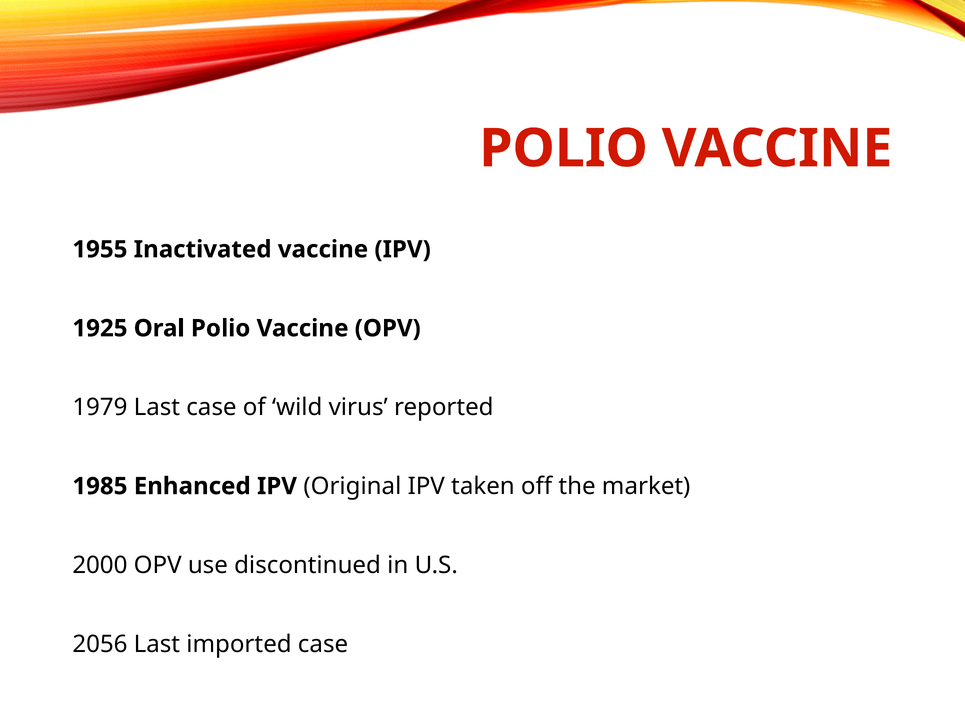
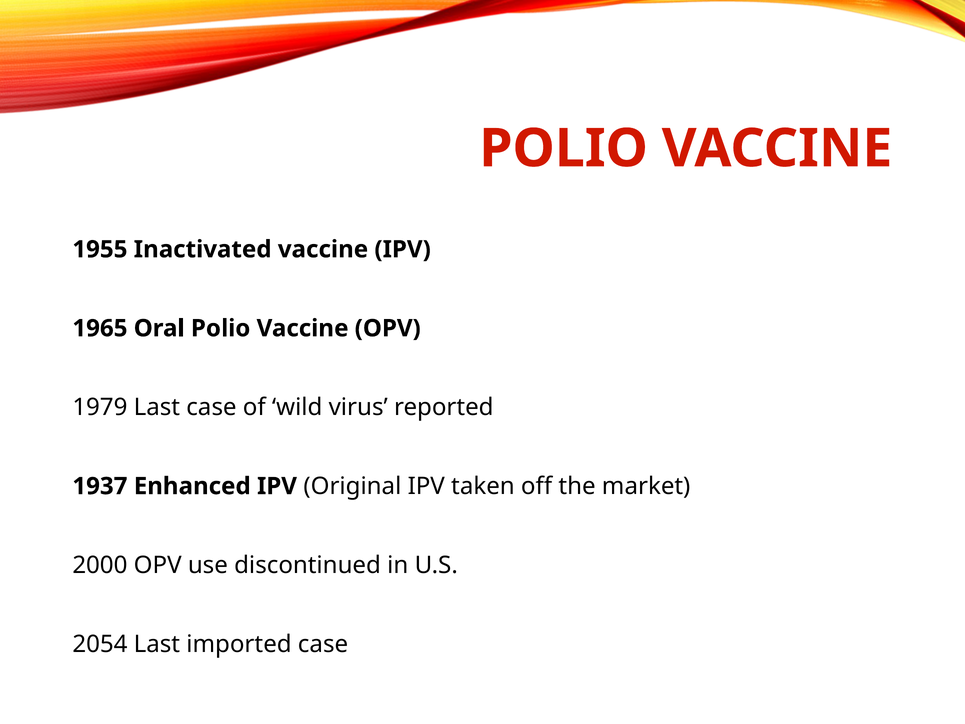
1925: 1925 -> 1965
1985: 1985 -> 1937
2056: 2056 -> 2054
